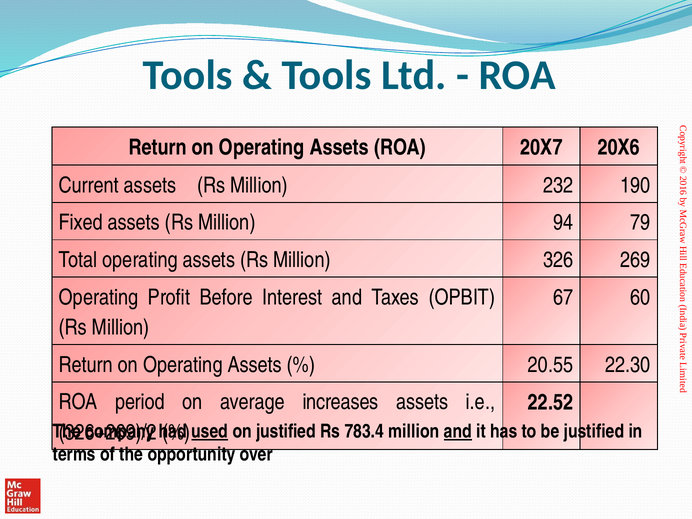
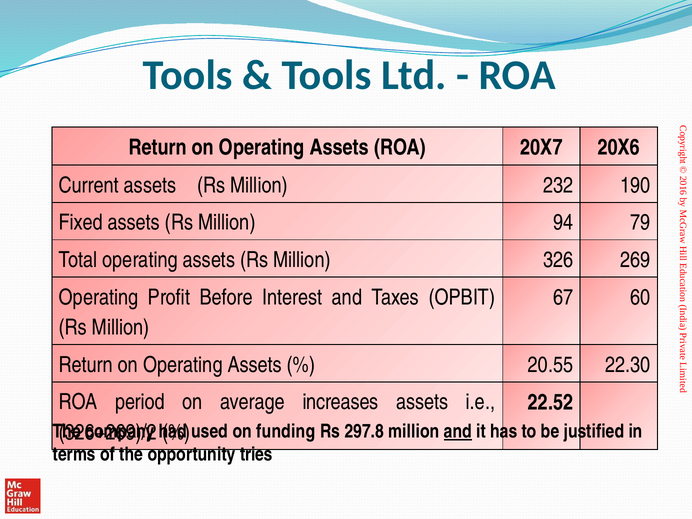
used underline: present -> none
on justified: justified -> funding
783.4: 783.4 -> 297.8
over: over -> tries
